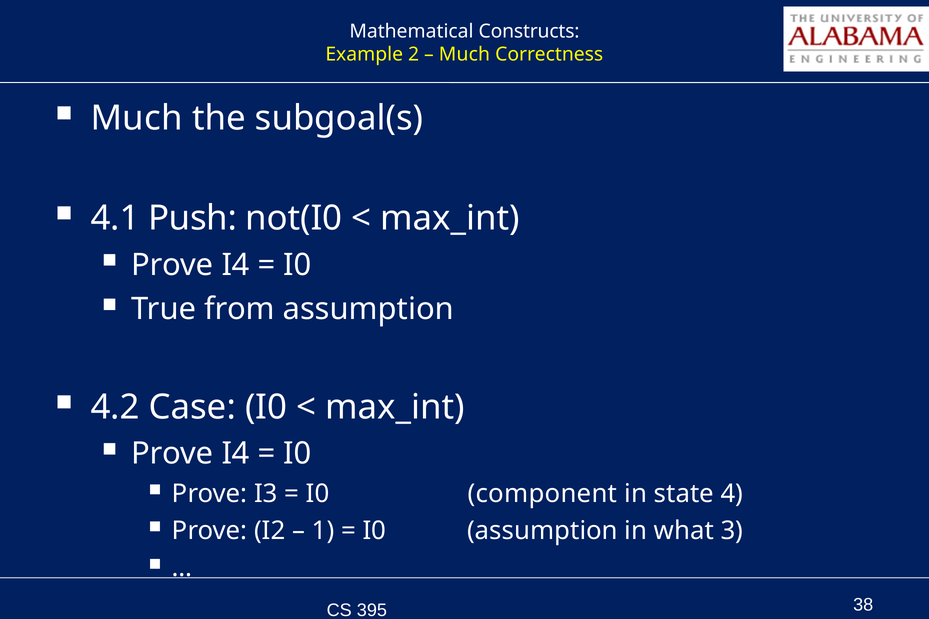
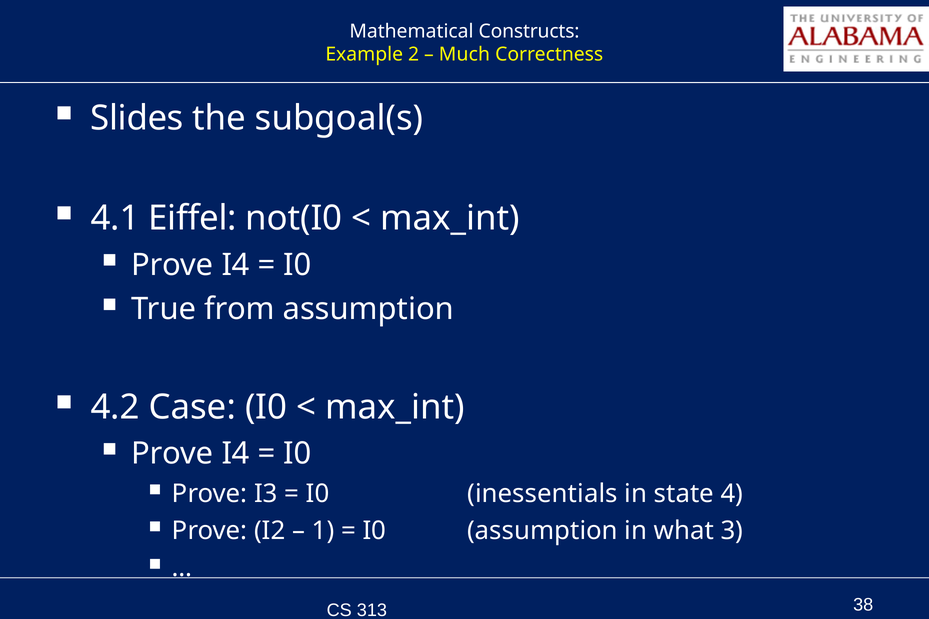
Much at (137, 118): Much -> Slides
Push: Push -> Eiffel
component: component -> inessentials
395: 395 -> 313
